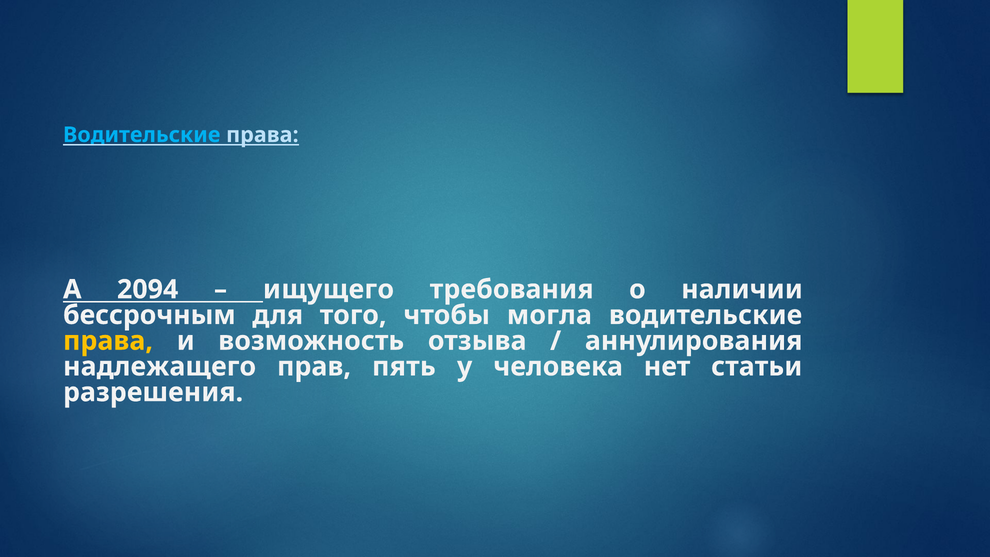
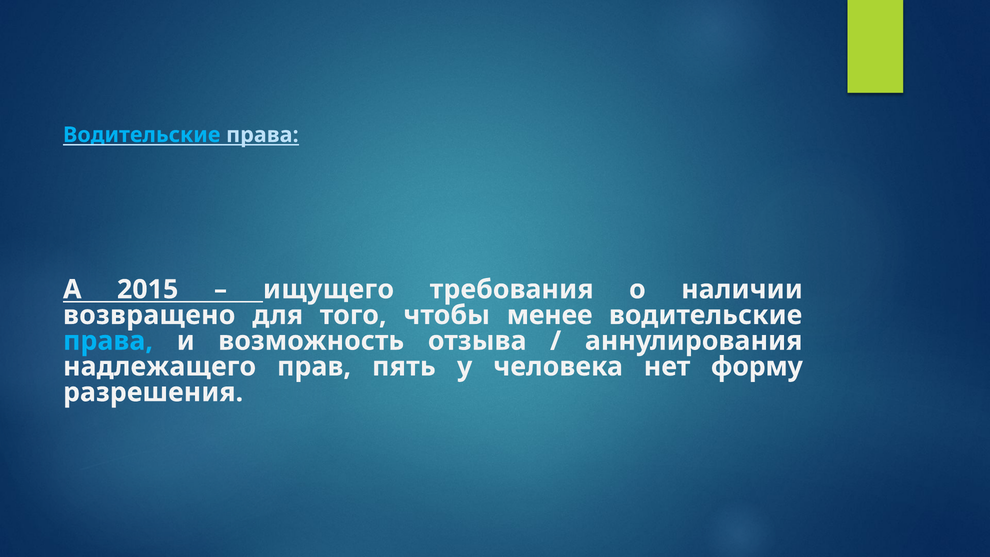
2094: 2094 -> 2015
бессрочным: бессрочным -> возвращено
могла: могла -> менее
права at (108, 341) colour: yellow -> light blue
статьи: статьи -> форму
